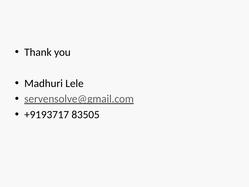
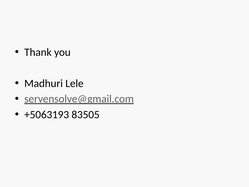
+9193717: +9193717 -> +5063193
